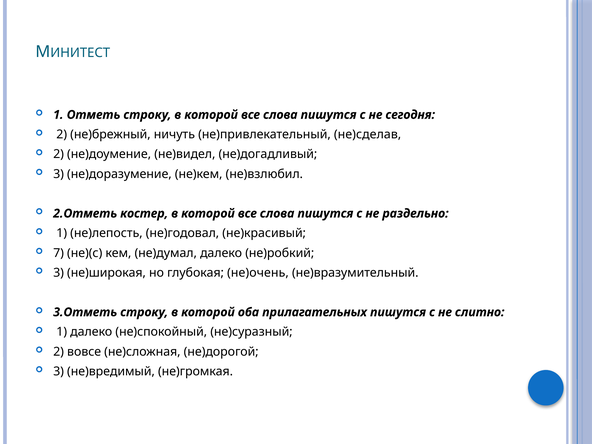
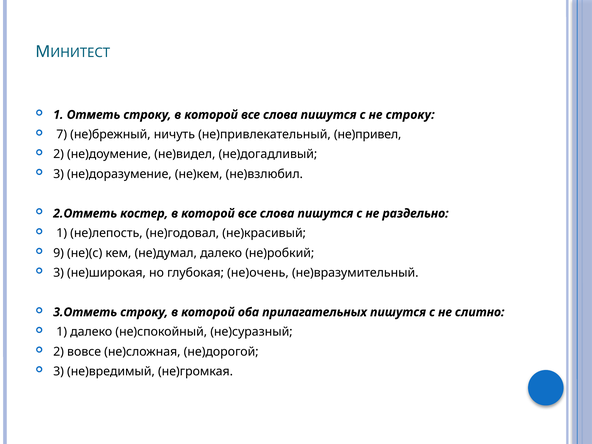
не сегодня: сегодня -> строку
2 at (62, 135): 2 -> 7
не)сделав: не)сделав -> не)привел
7: 7 -> 9
